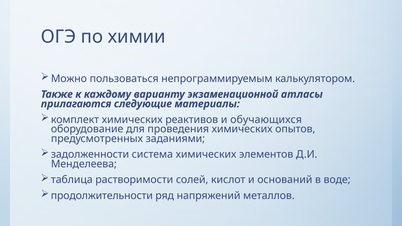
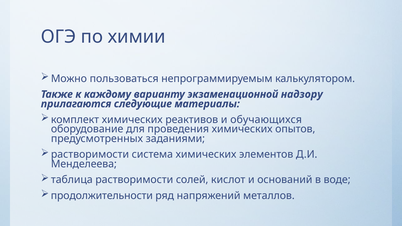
атласы: атласы -> надзору
задолженности at (90, 155): задолженности -> растворимости
